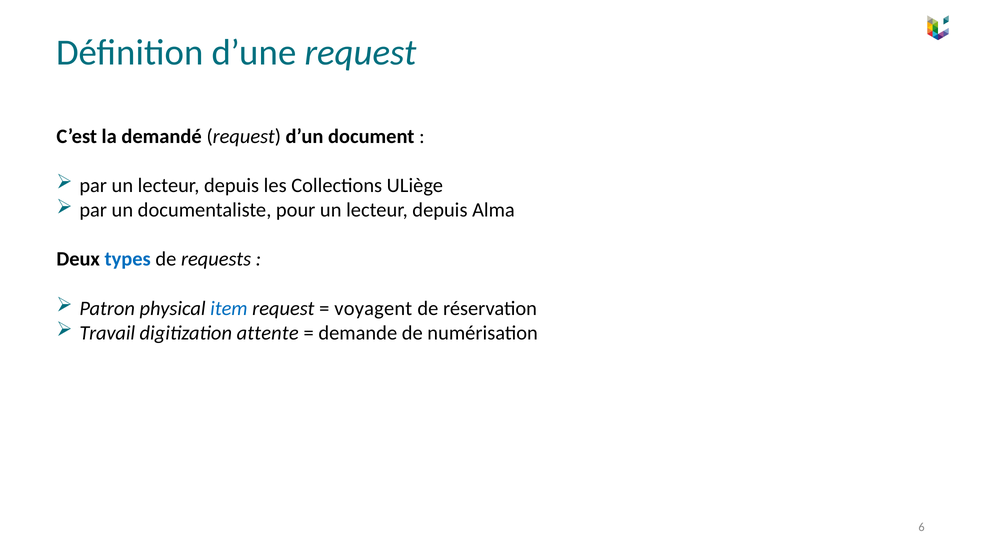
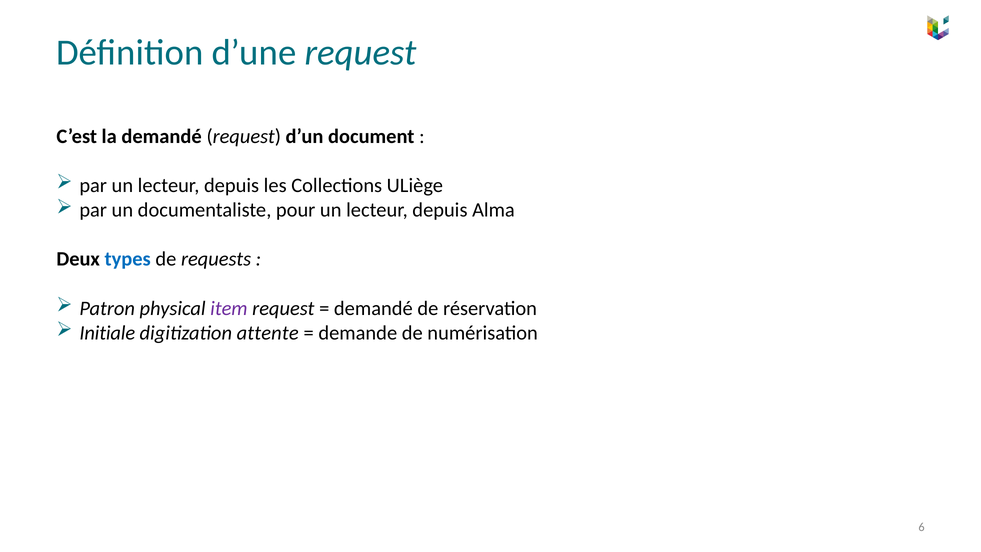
item colour: blue -> purple
voyagent at (373, 308): voyagent -> demandé
Travail: Travail -> Initiale
